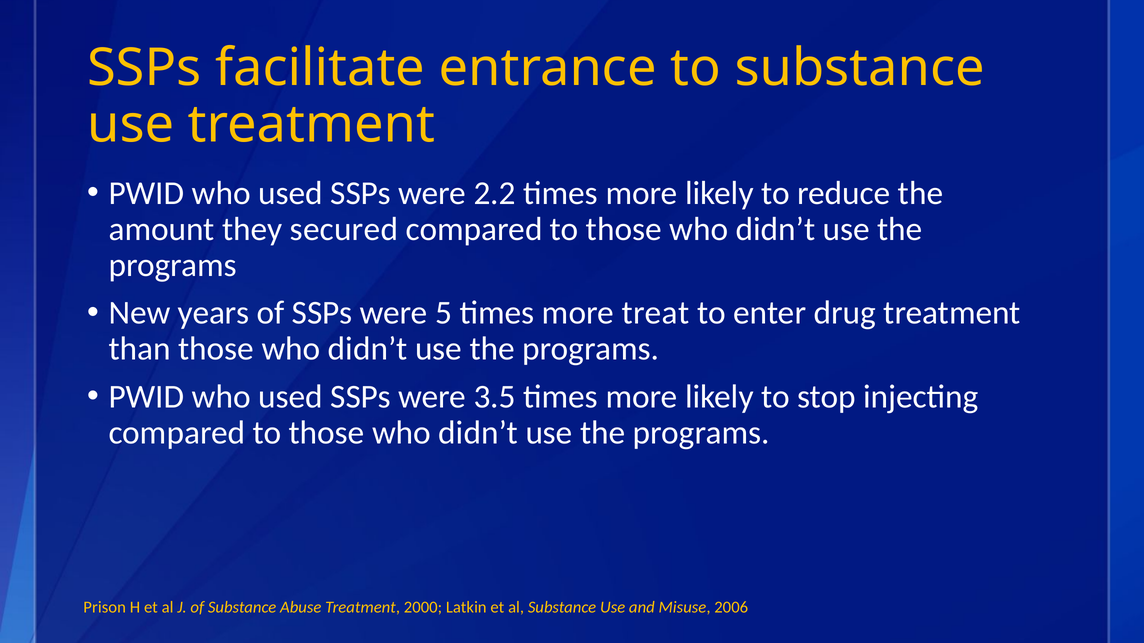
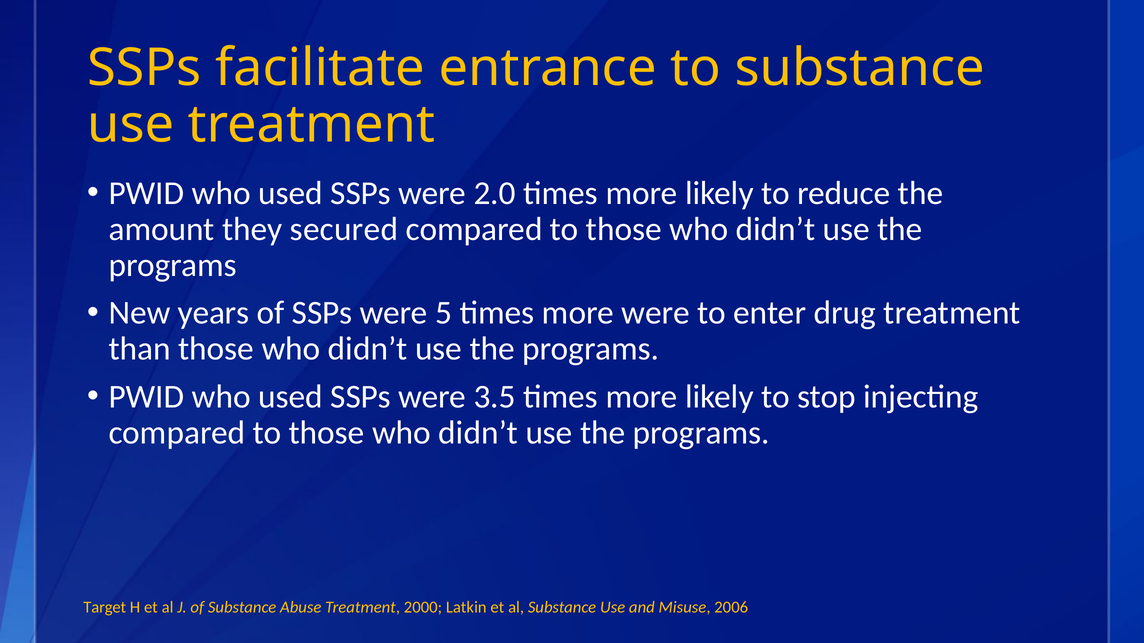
2.2: 2.2 -> 2.0
more treat: treat -> were
Prison: Prison -> Target
